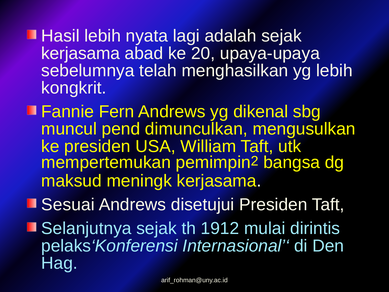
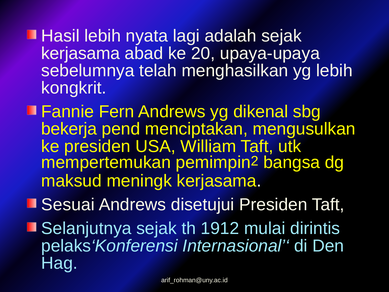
muncul: muncul -> bekerja
dimunculkan: dimunculkan -> menciptakan
